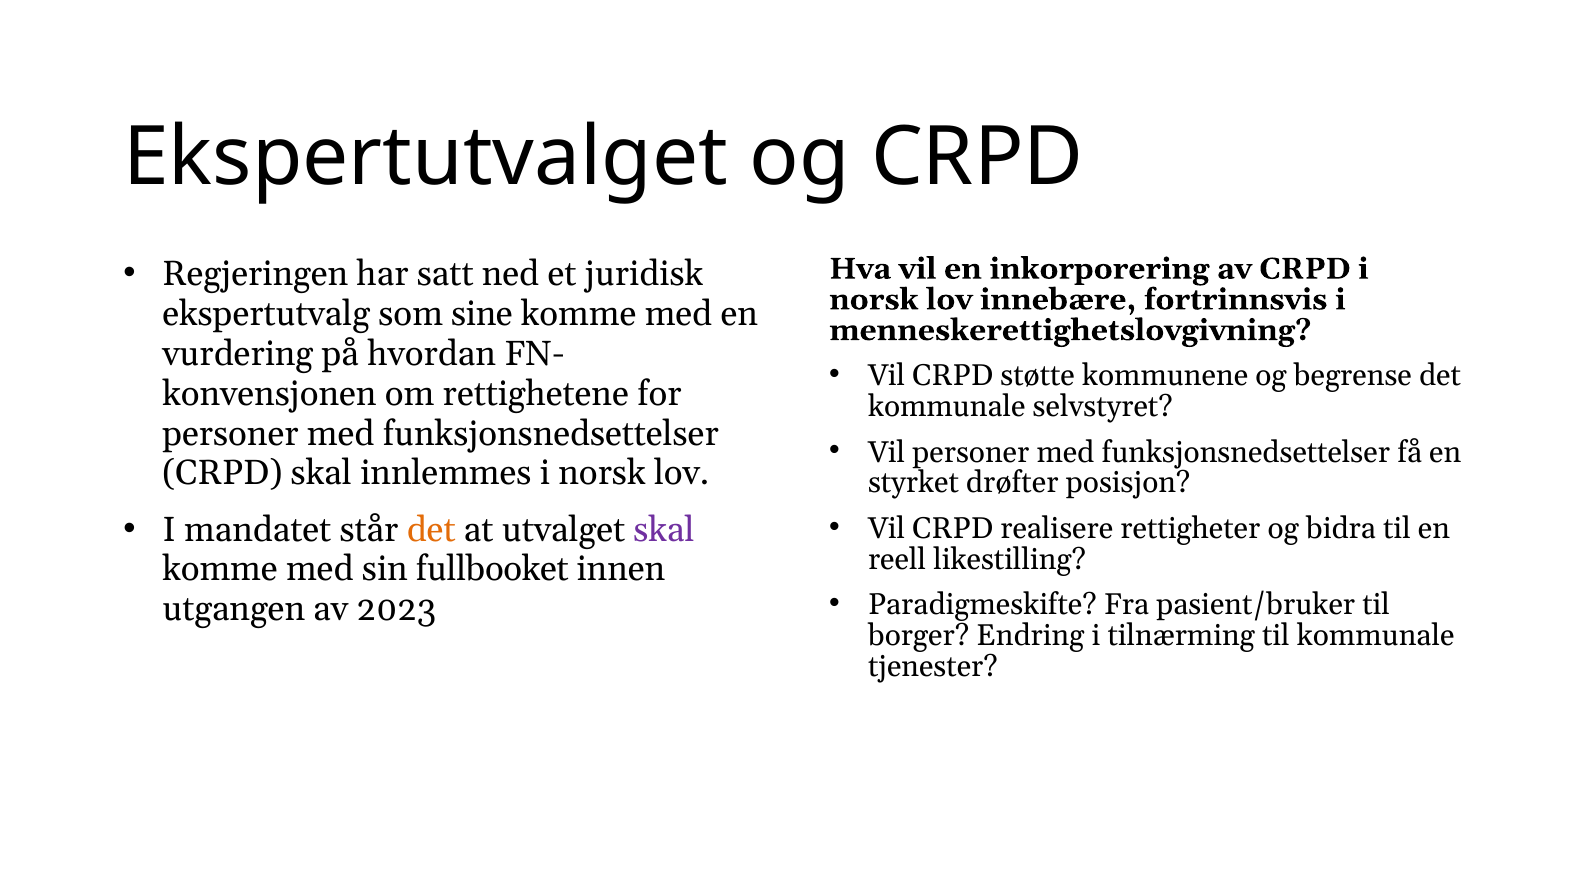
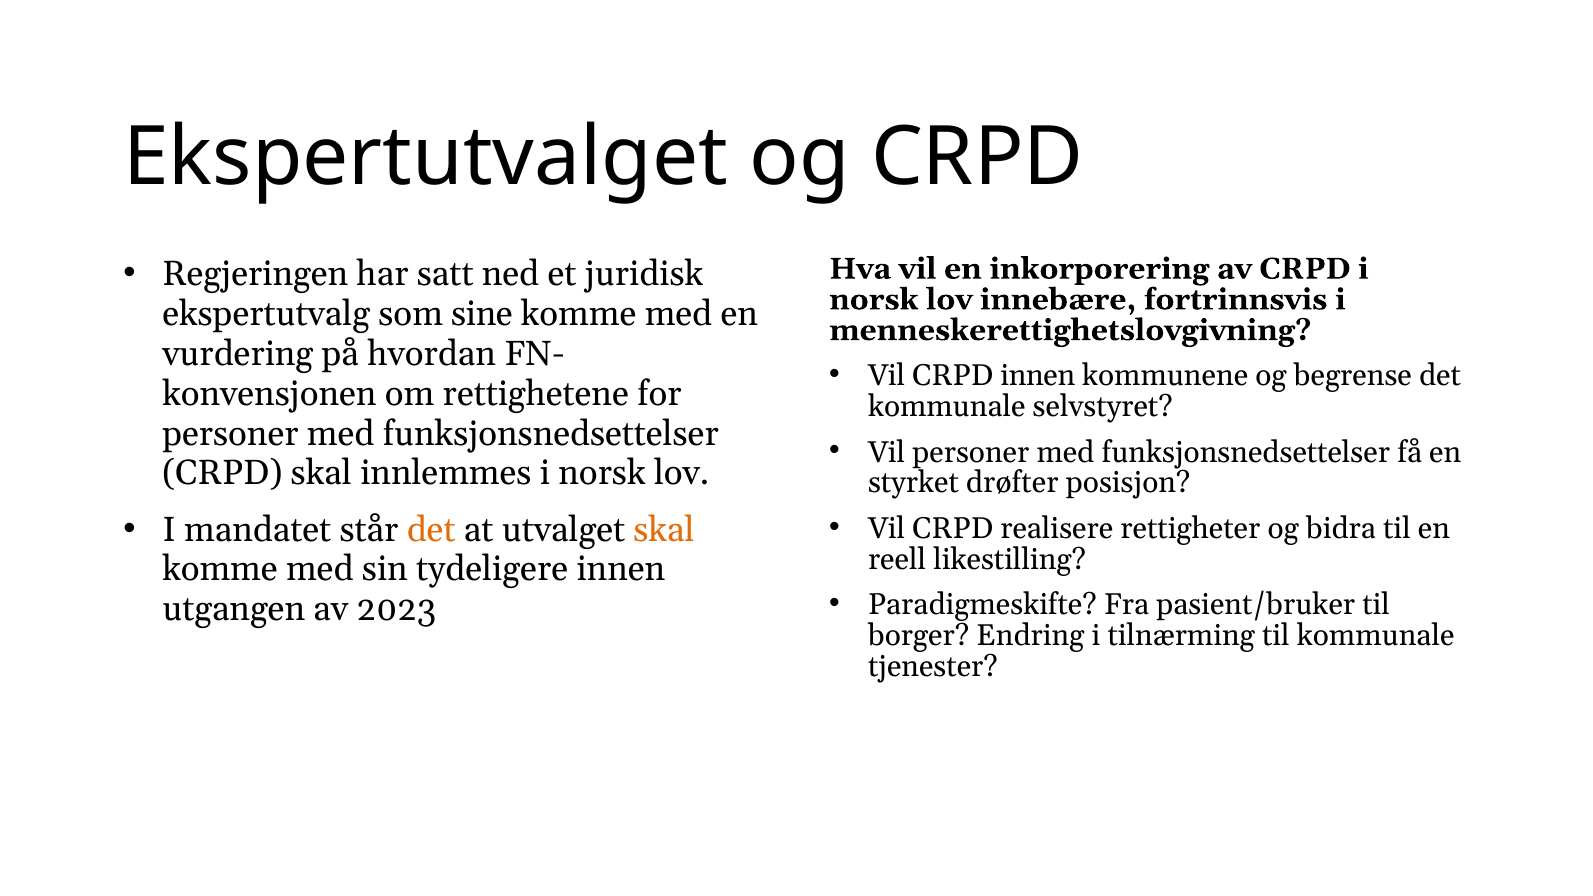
CRPD støtte: støtte -> innen
skal at (664, 530) colour: purple -> orange
fullbooket: fullbooket -> tydeligere
